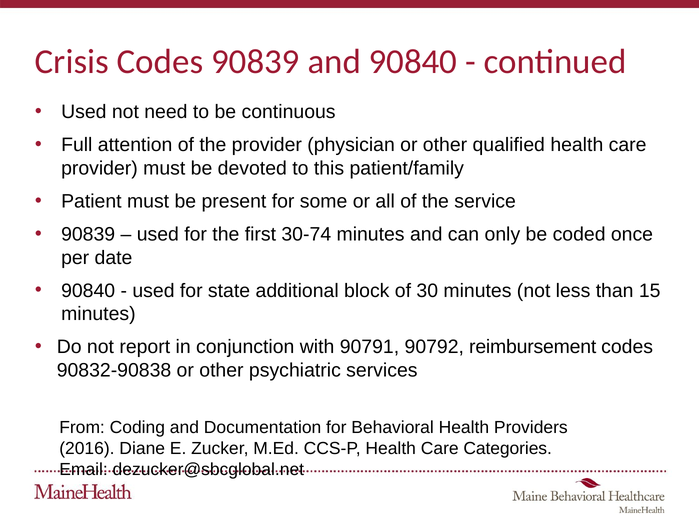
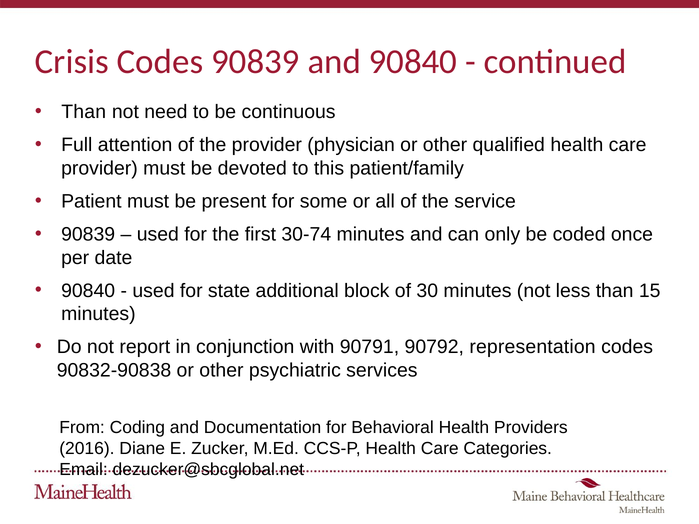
Used at (84, 112): Used -> Than
reimbursement: reimbursement -> representation
